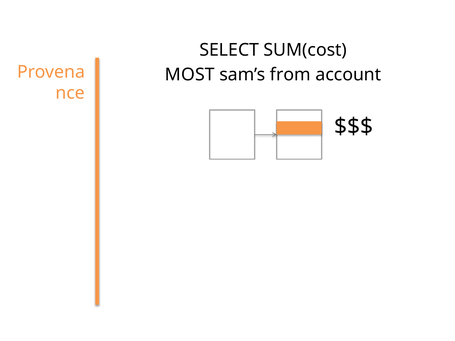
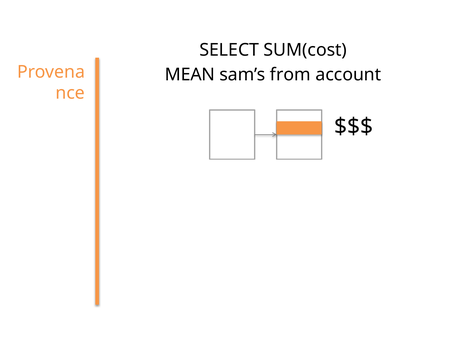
MOST: MOST -> MEAN
